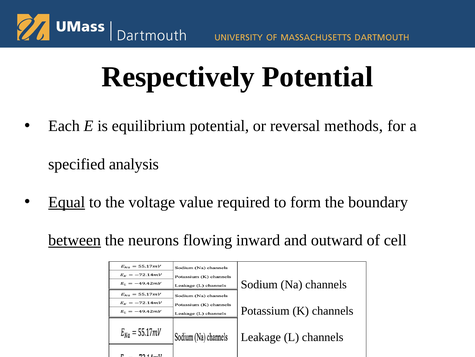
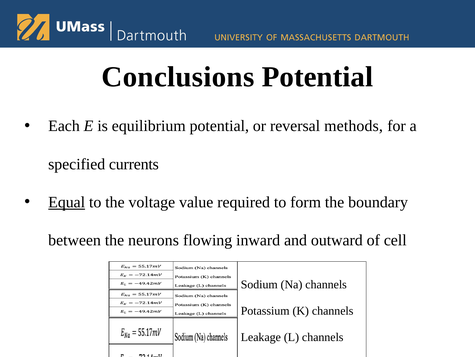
Respectively: Respectively -> Conclusions
analysis: analysis -> currents
between underline: present -> none
